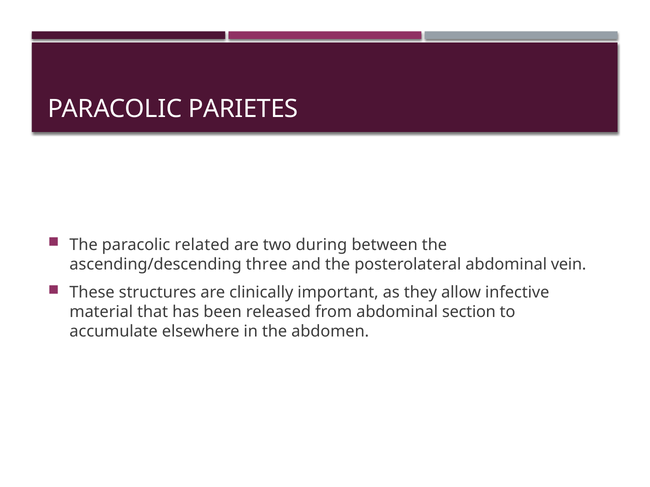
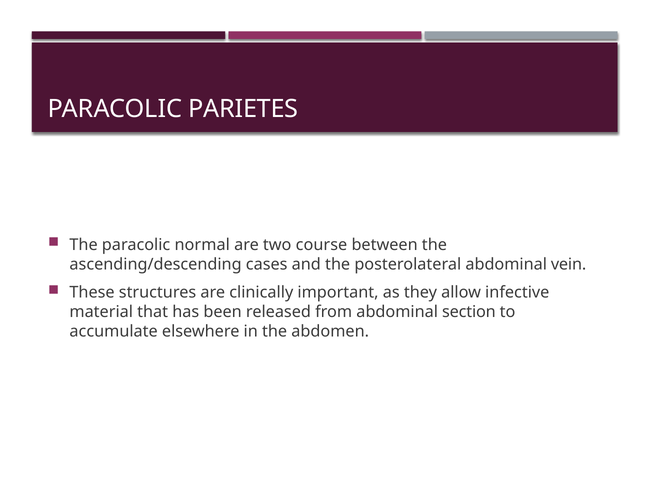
related: related -> normal
during: during -> course
three: three -> cases
